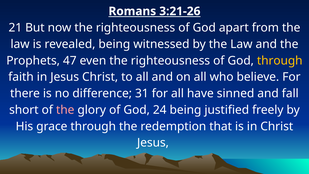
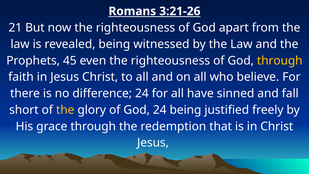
47: 47 -> 45
difference 31: 31 -> 24
the at (65, 110) colour: pink -> yellow
